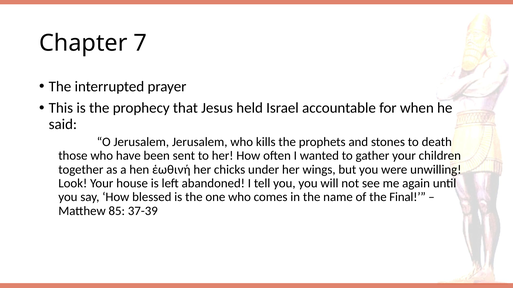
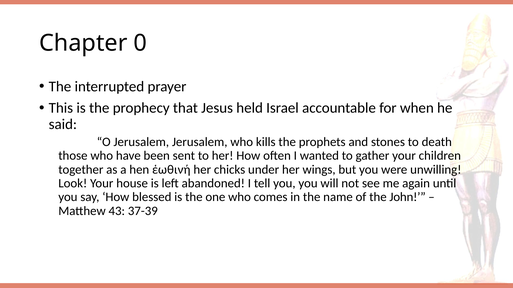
7: 7 -> 0
Final: Final -> John
85: 85 -> 43
